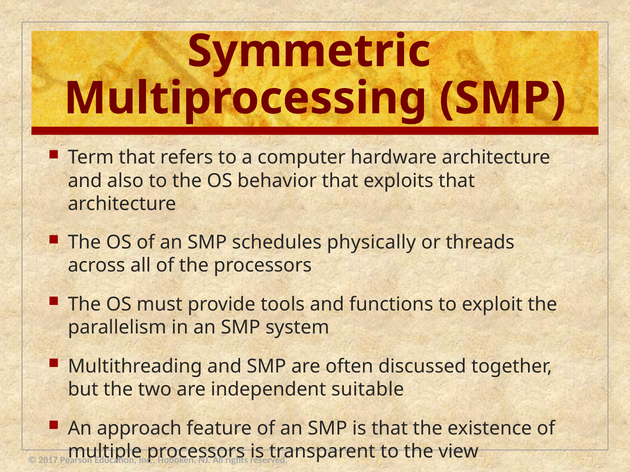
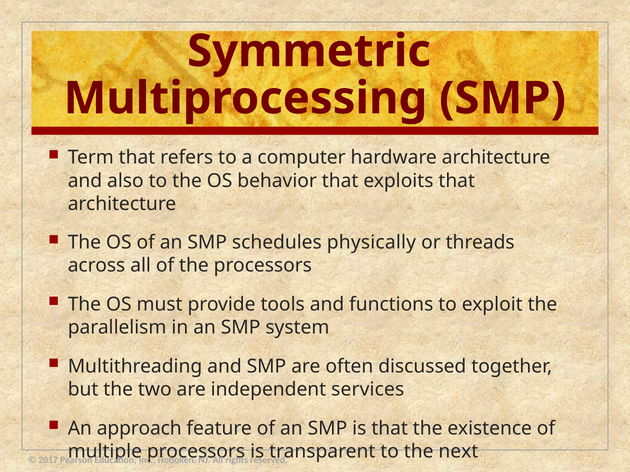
suitable: suitable -> services
view: view -> next
